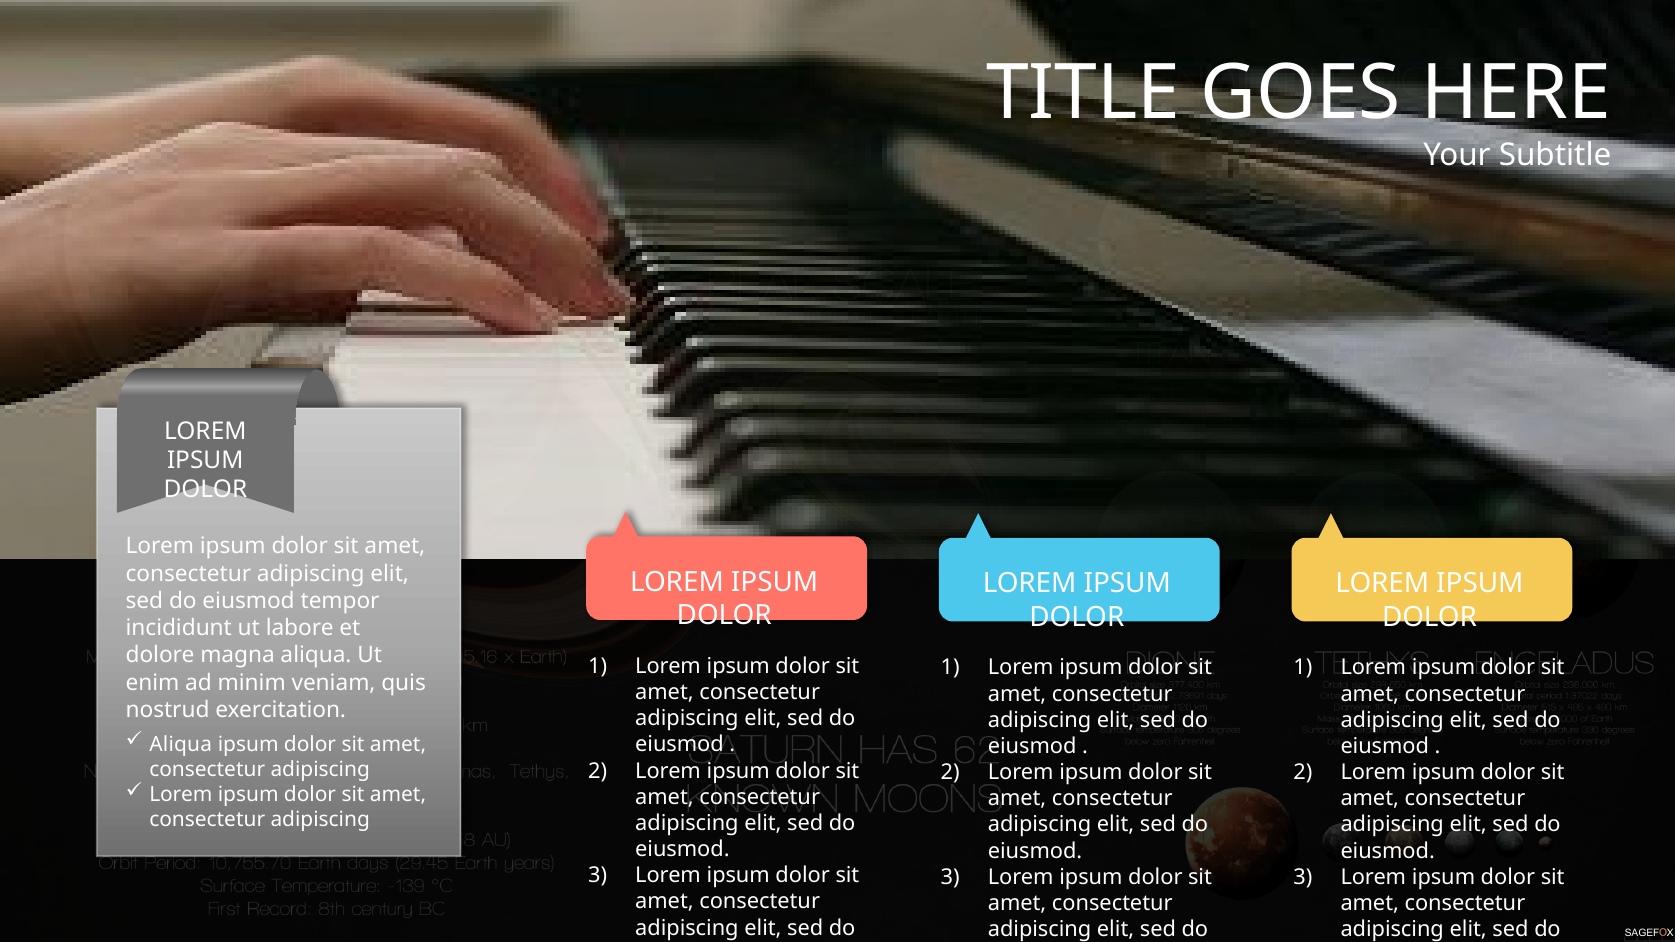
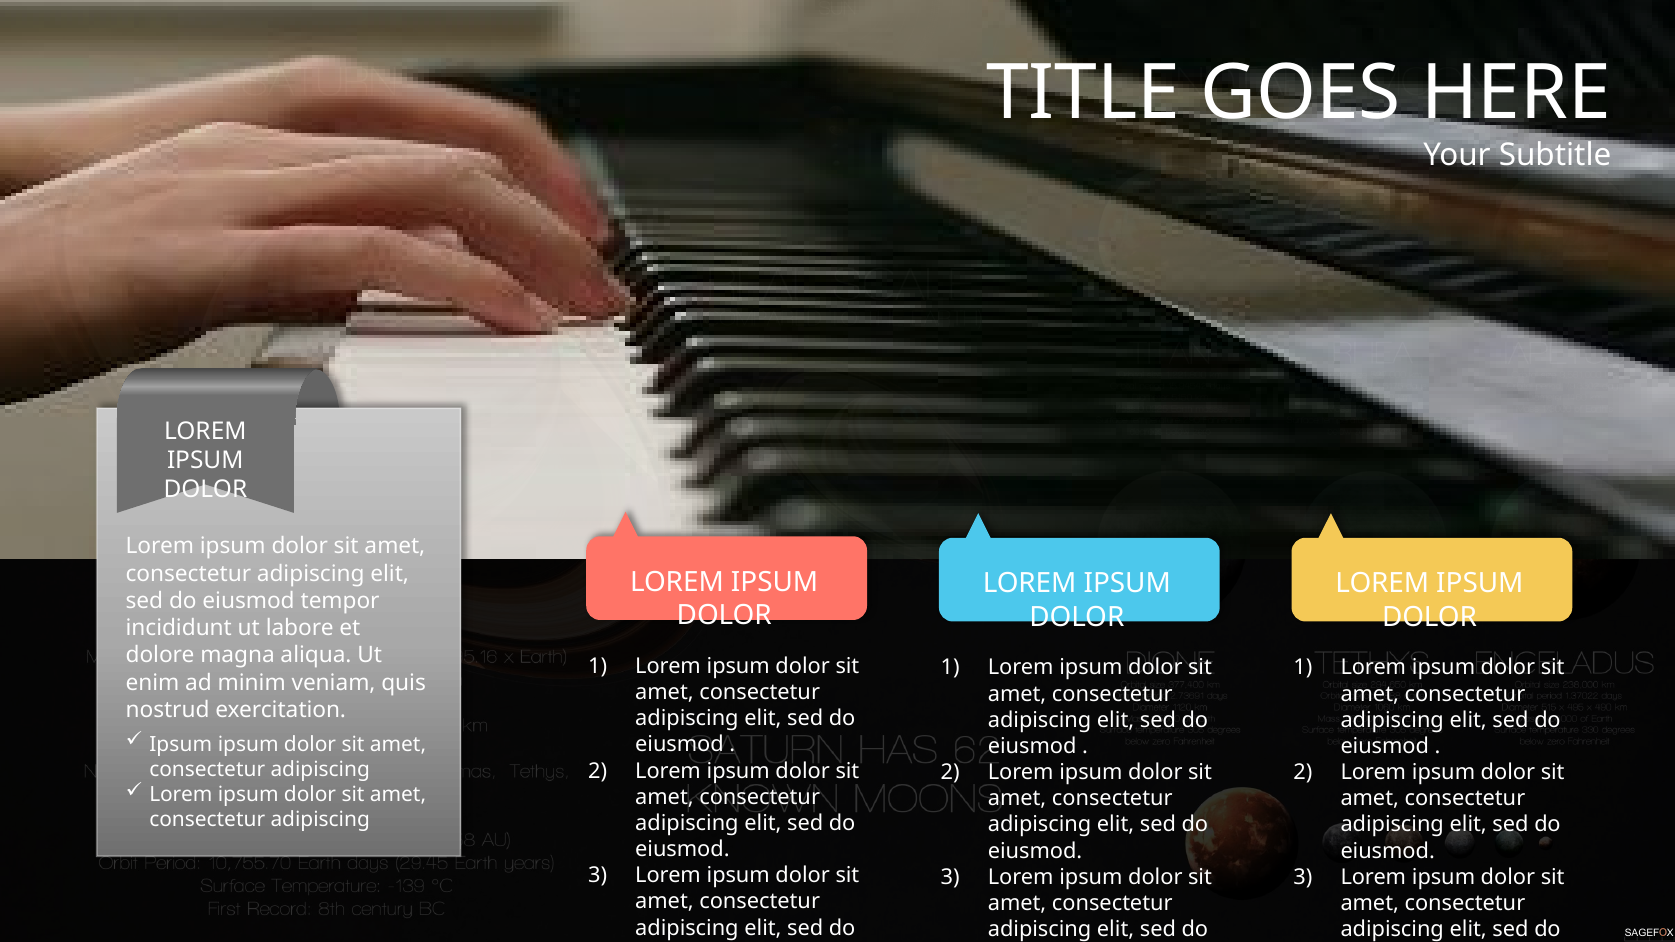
Aliqua at (181, 744): Aliqua -> Ipsum
